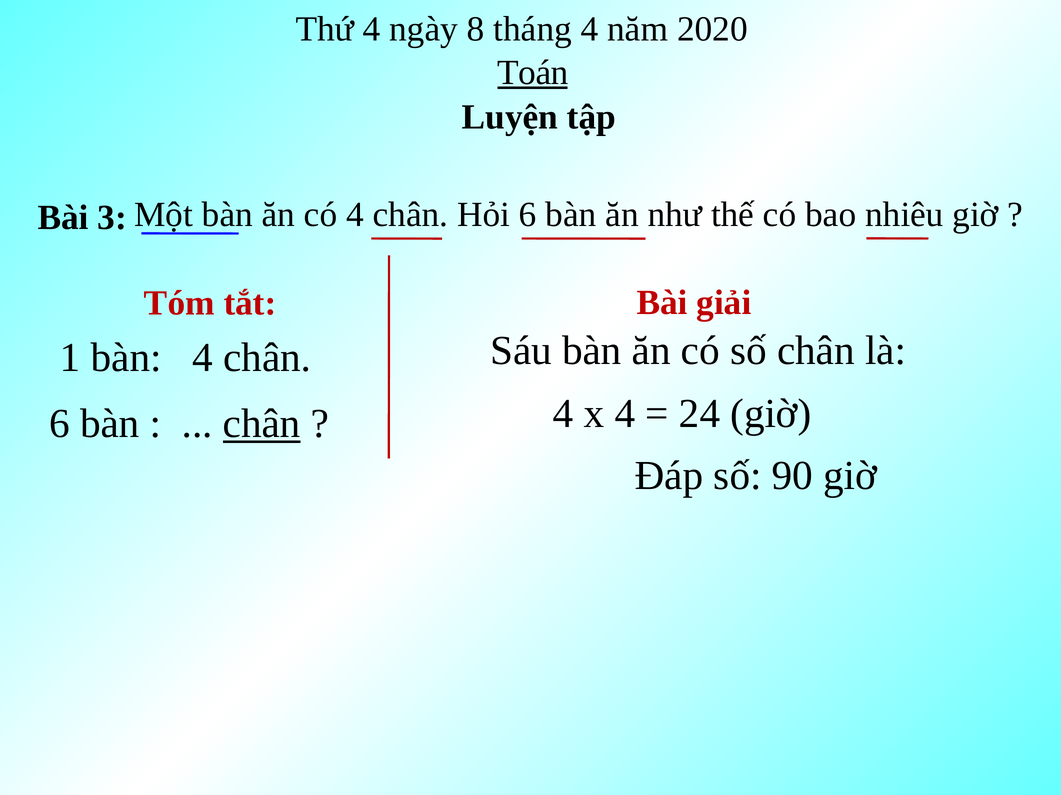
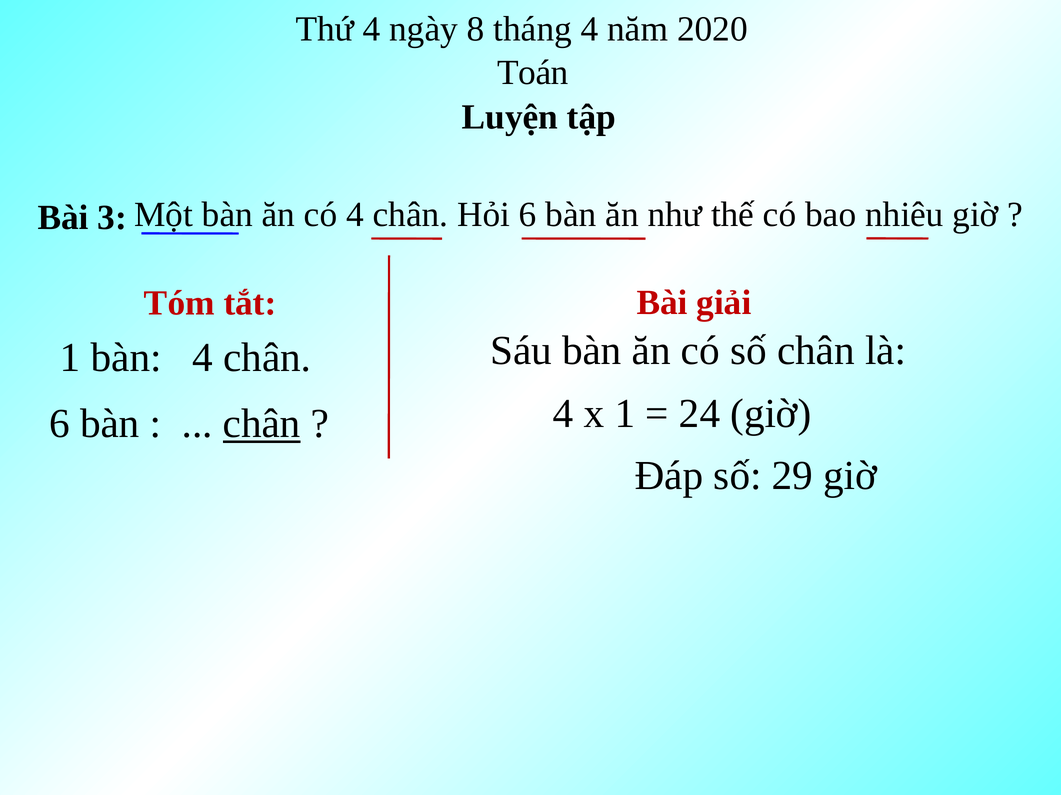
Toán underline: present -> none
x 4: 4 -> 1
90: 90 -> 29
